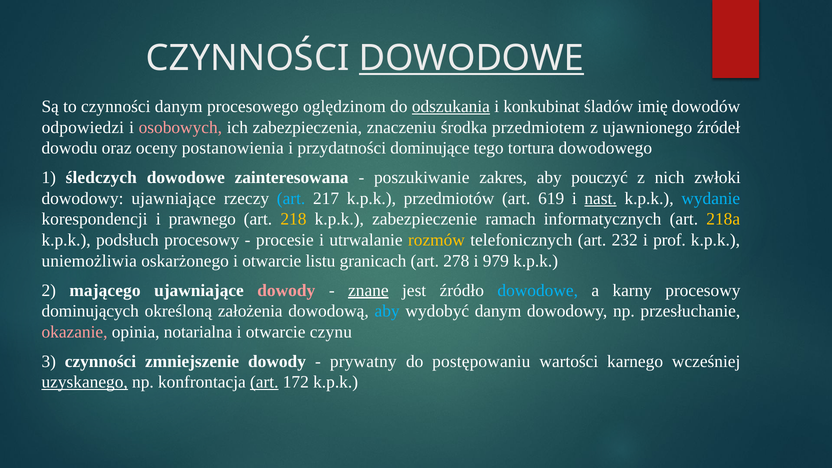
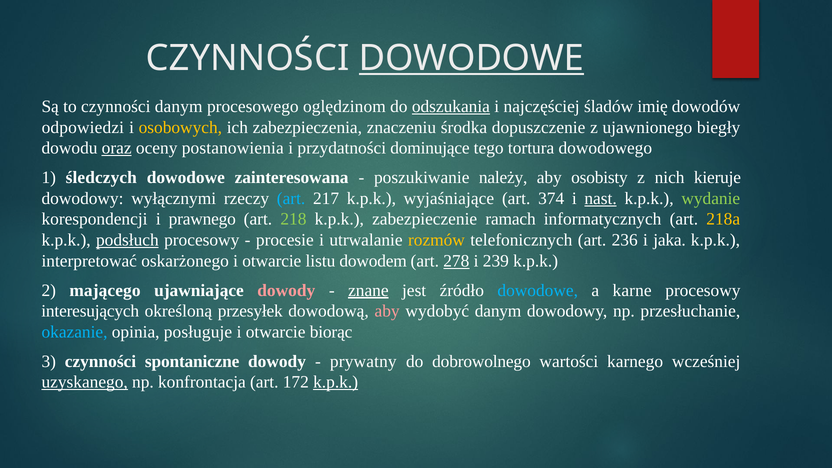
konkubinat: konkubinat -> najczęściej
osobowych colour: pink -> yellow
przedmiotem: przedmiotem -> dopuszczenie
źródeł: źródeł -> biegły
oraz underline: none -> present
zakres: zakres -> należy
pouczyć: pouczyć -> osobisty
zwłoki: zwłoki -> kieruje
dowodowy ujawniające: ujawniające -> wyłącznymi
przedmiotów: przedmiotów -> wyjaśniające
619: 619 -> 374
wydanie colour: light blue -> light green
218 colour: yellow -> light green
podsłuch underline: none -> present
232: 232 -> 236
prof: prof -> jaka
uniemożliwia: uniemożliwia -> interpretować
granicach: granicach -> dowodem
278 underline: none -> present
979: 979 -> 239
karny: karny -> karne
dominujących: dominujących -> interesujących
założenia: założenia -> przesyłek
aby at (387, 311) colour: light blue -> pink
okazanie colour: pink -> light blue
notarialna: notarialna -> posługuje
czynu: czynu -> biorąc
zmniejszenie: zmniejszenie -> spontaniczne
postępowaniu: postępowaniu -> dobrowolnego
art at (264, 382) underline: present -> none
k.p.k at (336, 382) underline: none -> present
